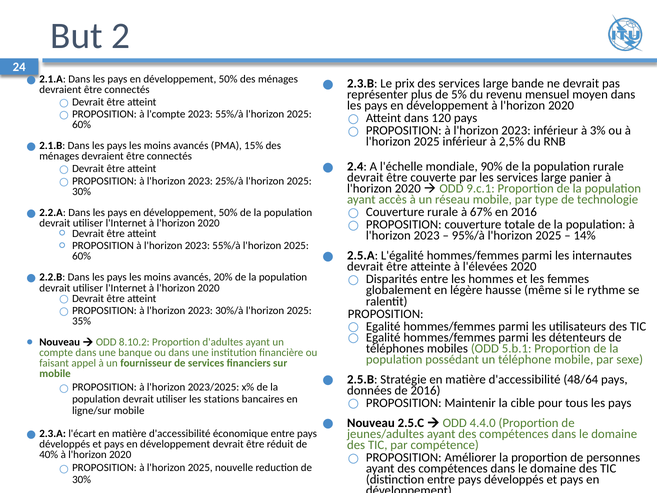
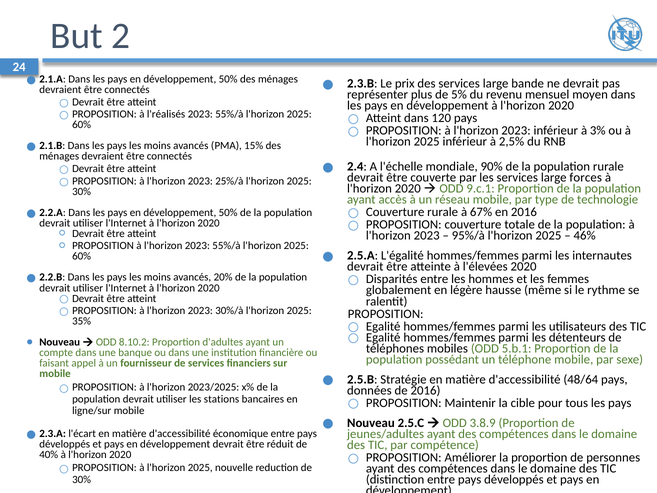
l'compte: l'compte -> l'réalisés
panier: panier -> forces
14%: 14% -> 46%
4.4.0: 4.4.0 -> 3.8.9
